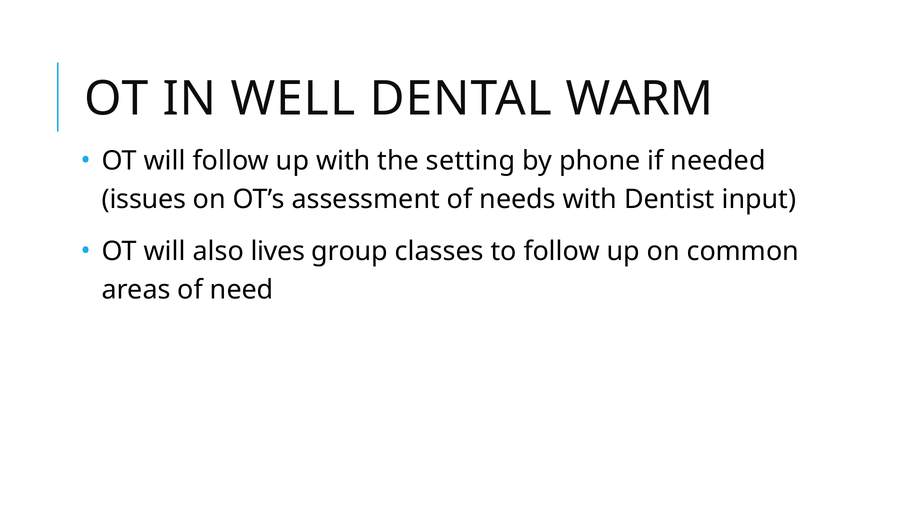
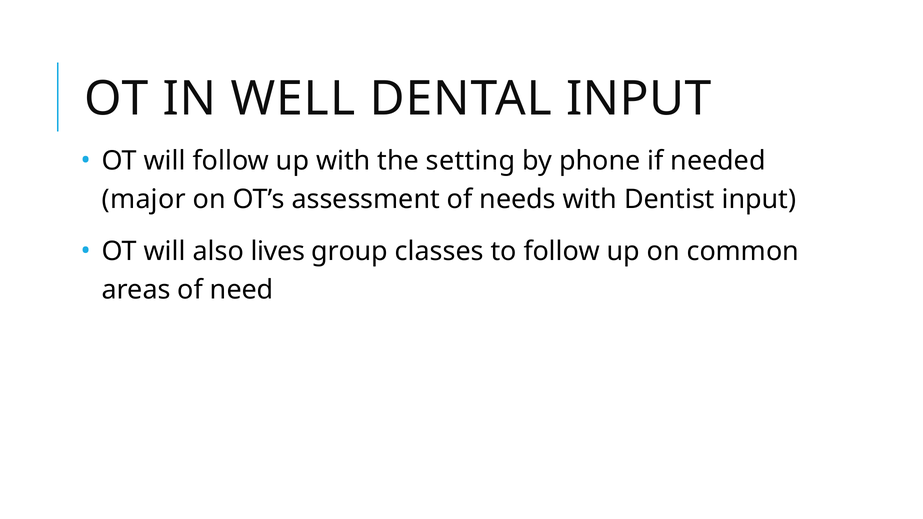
DENTAL WARM: WARM -> INPUT
issues: issues -> major
